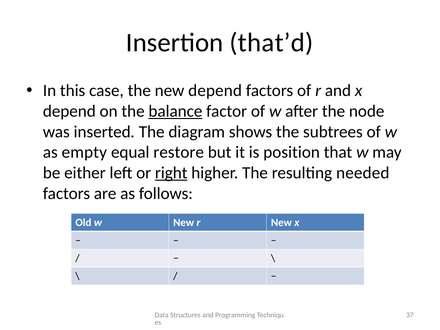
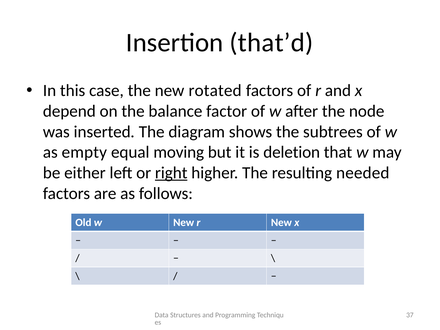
new depend: depend -> rotated
balance underline: present -> none
restore: restore -> moving
position: position -> deletion
